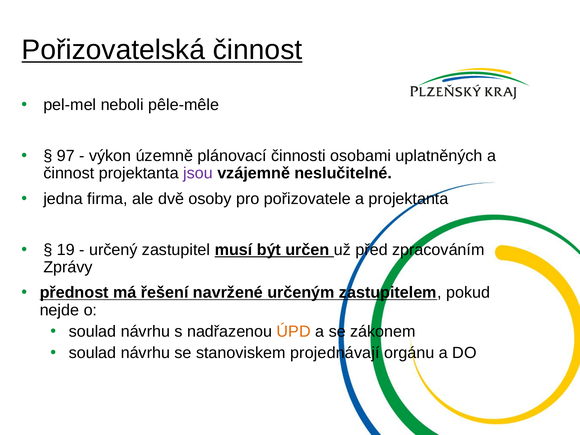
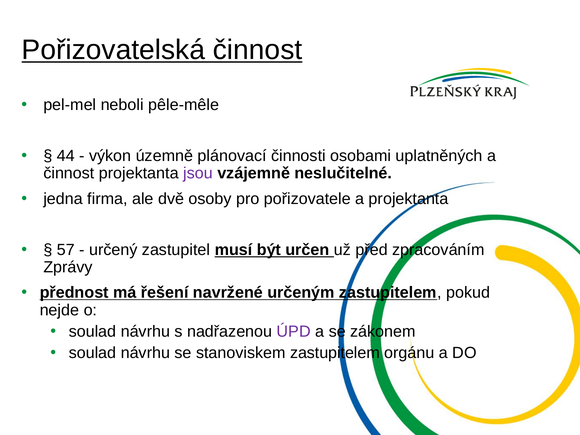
97: 97 -> 44
19: 19 -> 57
ÚPD colour: orange -> purple
stanoviskem projednávají: projednávají -> zastupitelem
